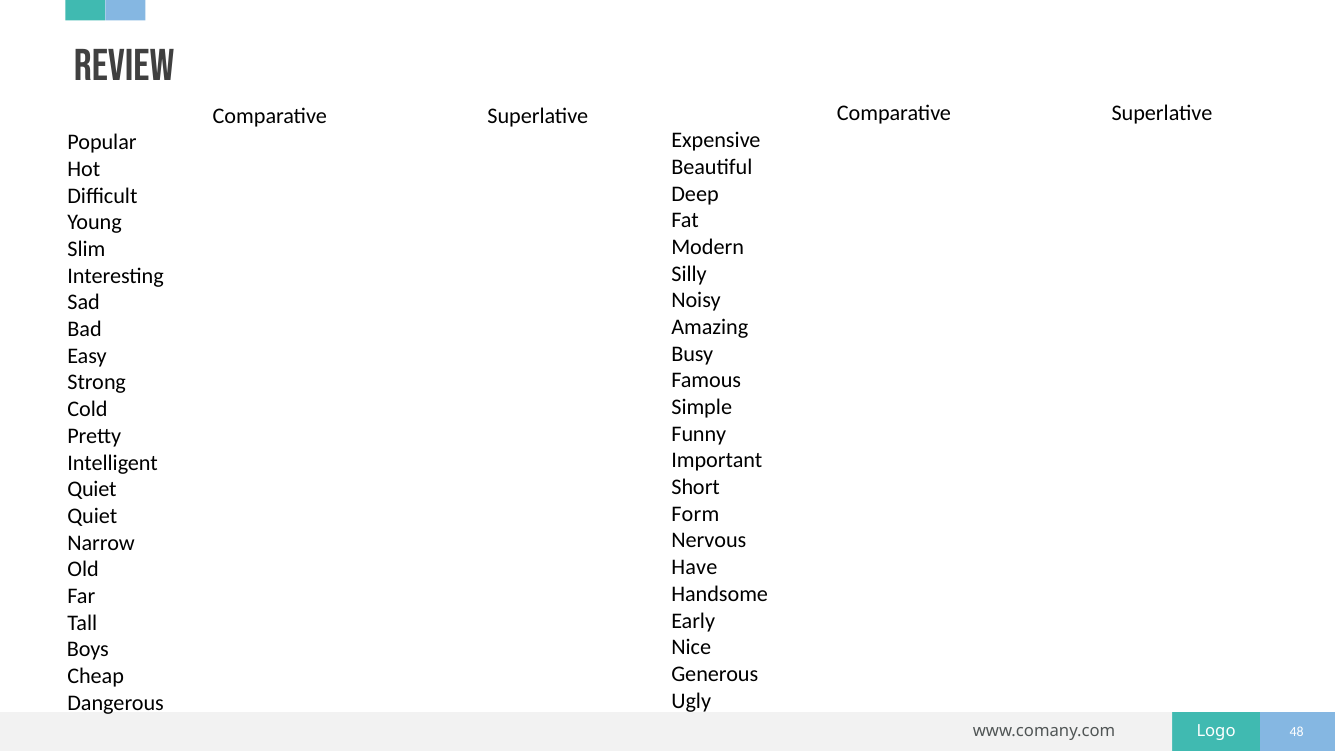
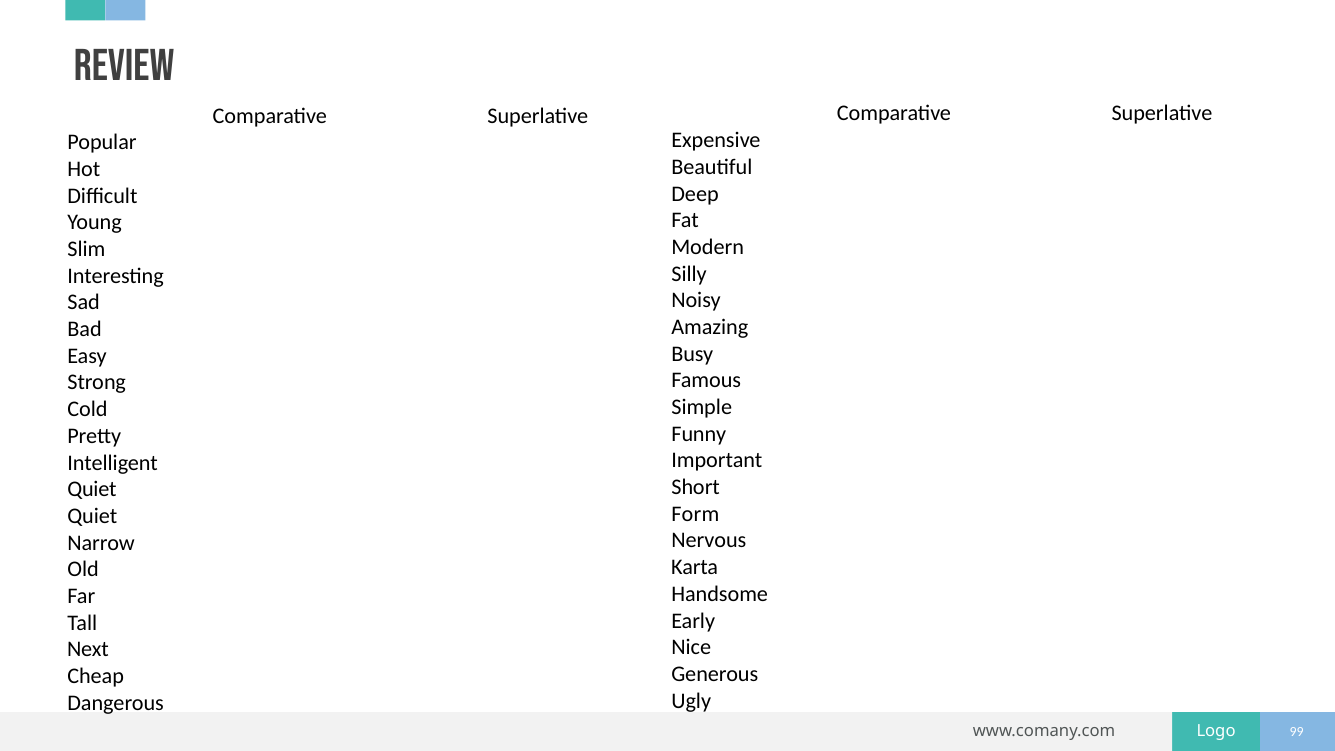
Have: Have -> Karta
Boys: Boys -> Next
48: 48 -> 99
